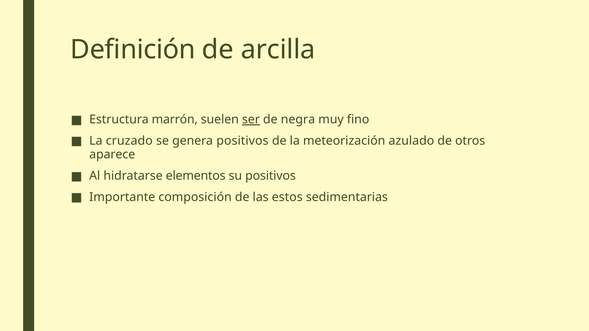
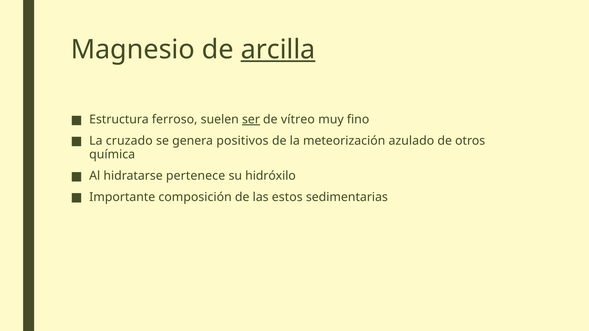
Definición: Definición -> Magnesio
arcilla underline: none -> present
marrón: marrón -> ferroso
negra: negra -> vítreo
aparece: aparece -> química
elementos: elementos -> pertenece
su positivos: positivos -> hidróxilo
